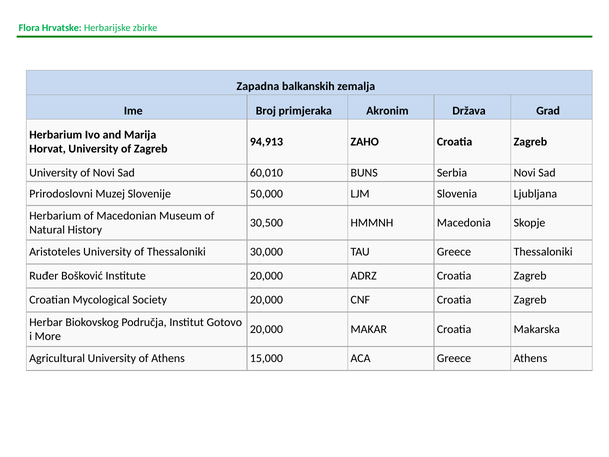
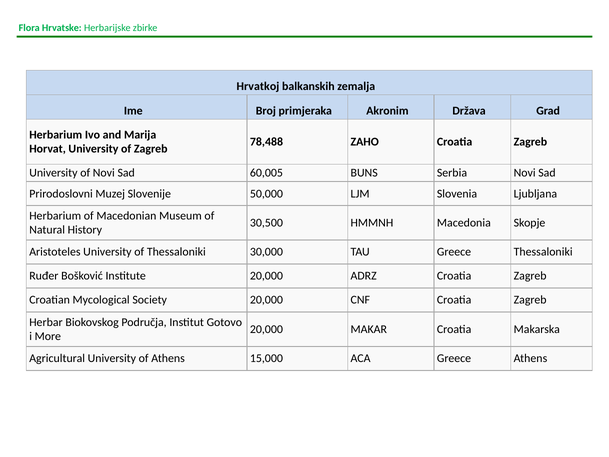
Zapadna: Zapadna -> Hrvatkoj
94,913: 94,913 -> 78,488
60,010: 60,010 -> 60,005
